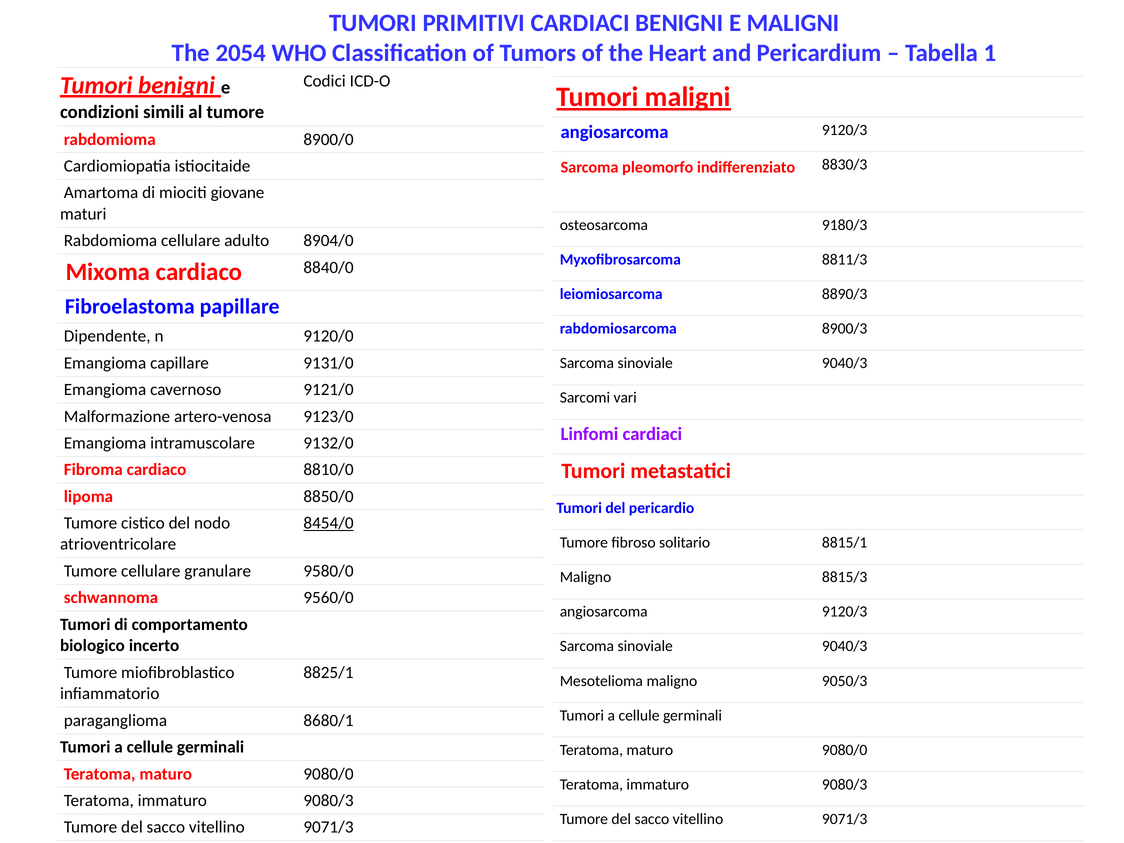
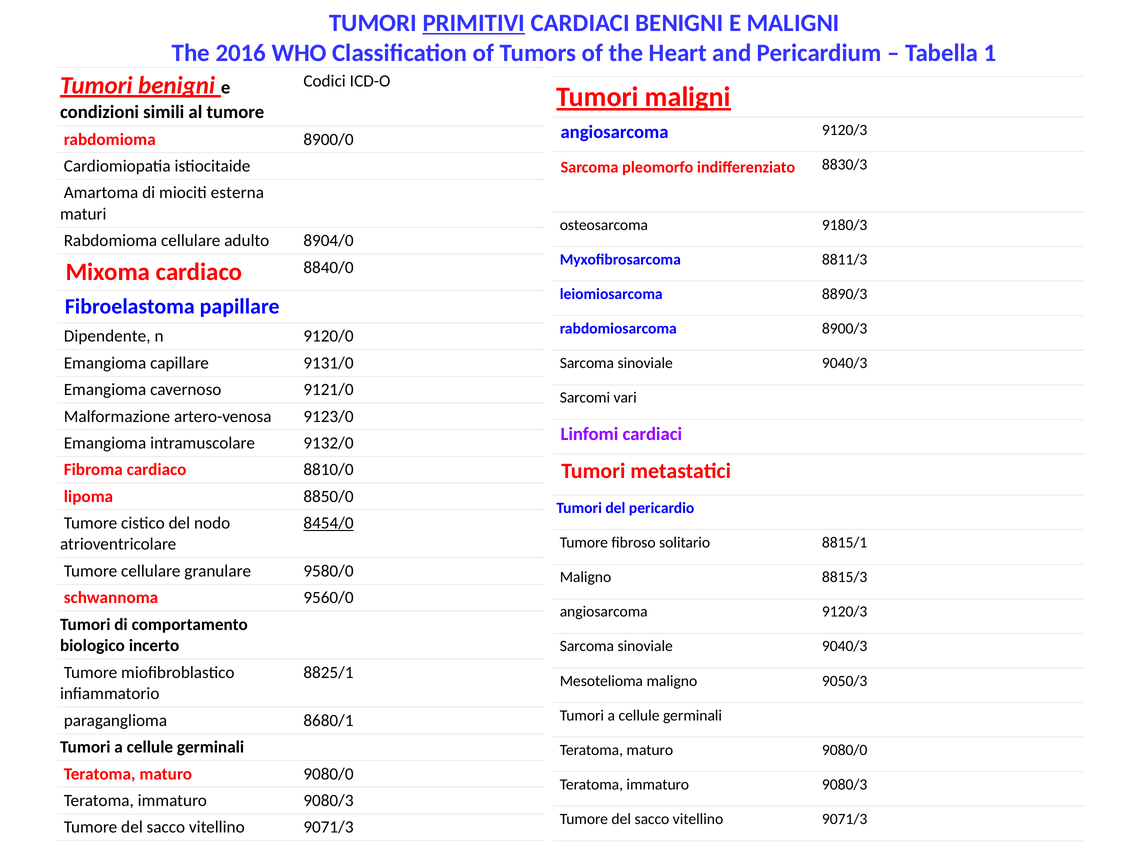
PRIMITIVI underline: none -> present
2054: 2054 -> 2016
giovane: giovane -> esterna
